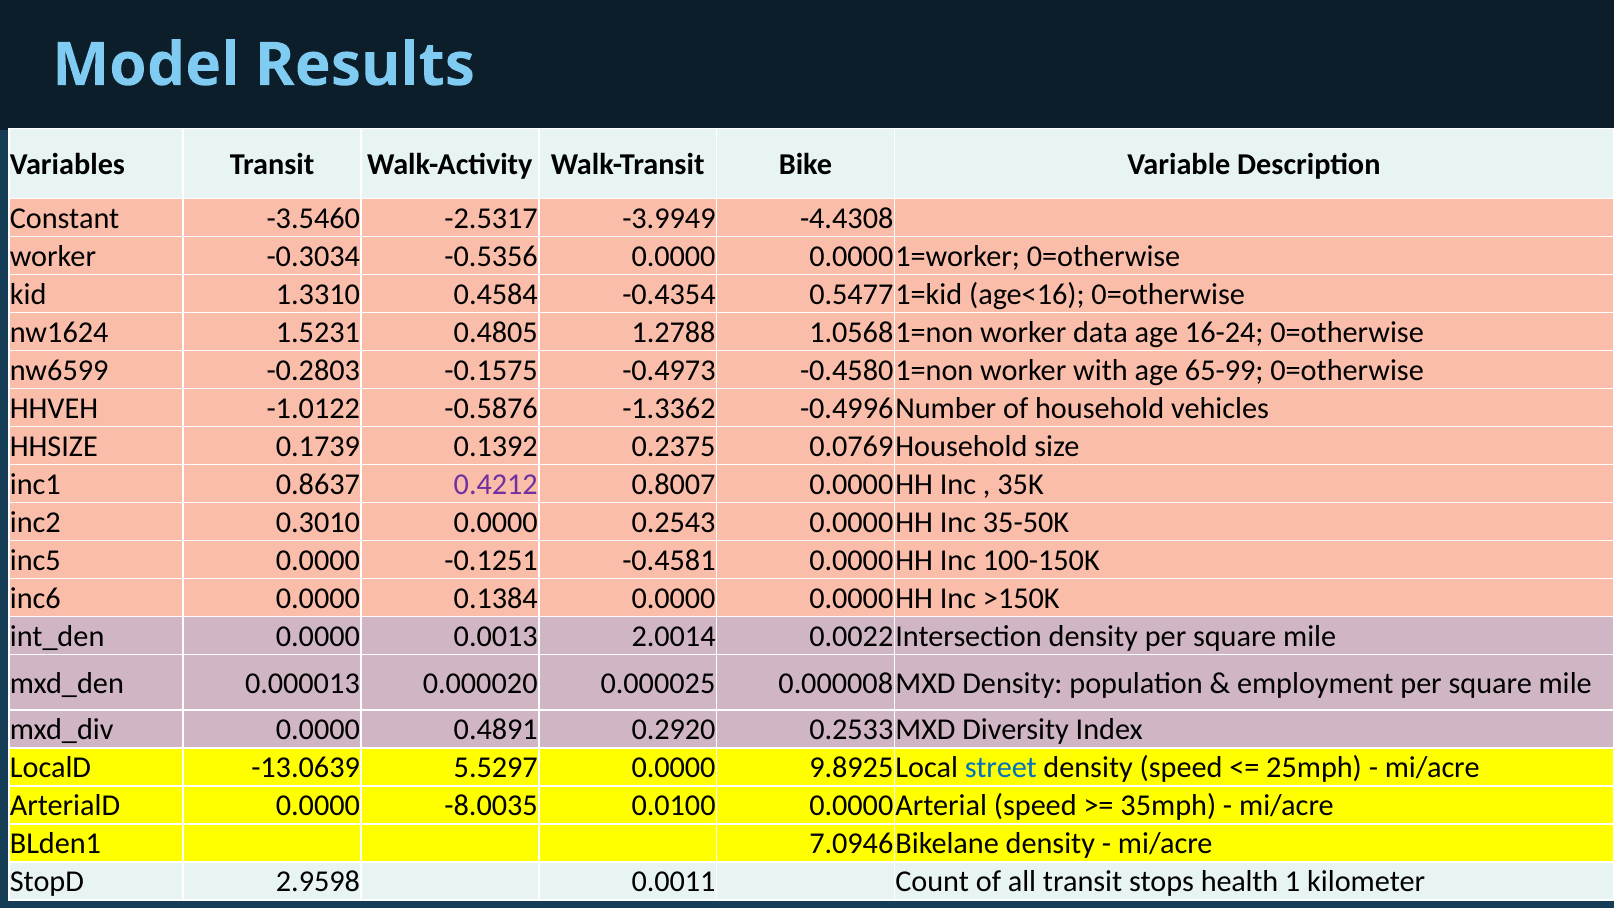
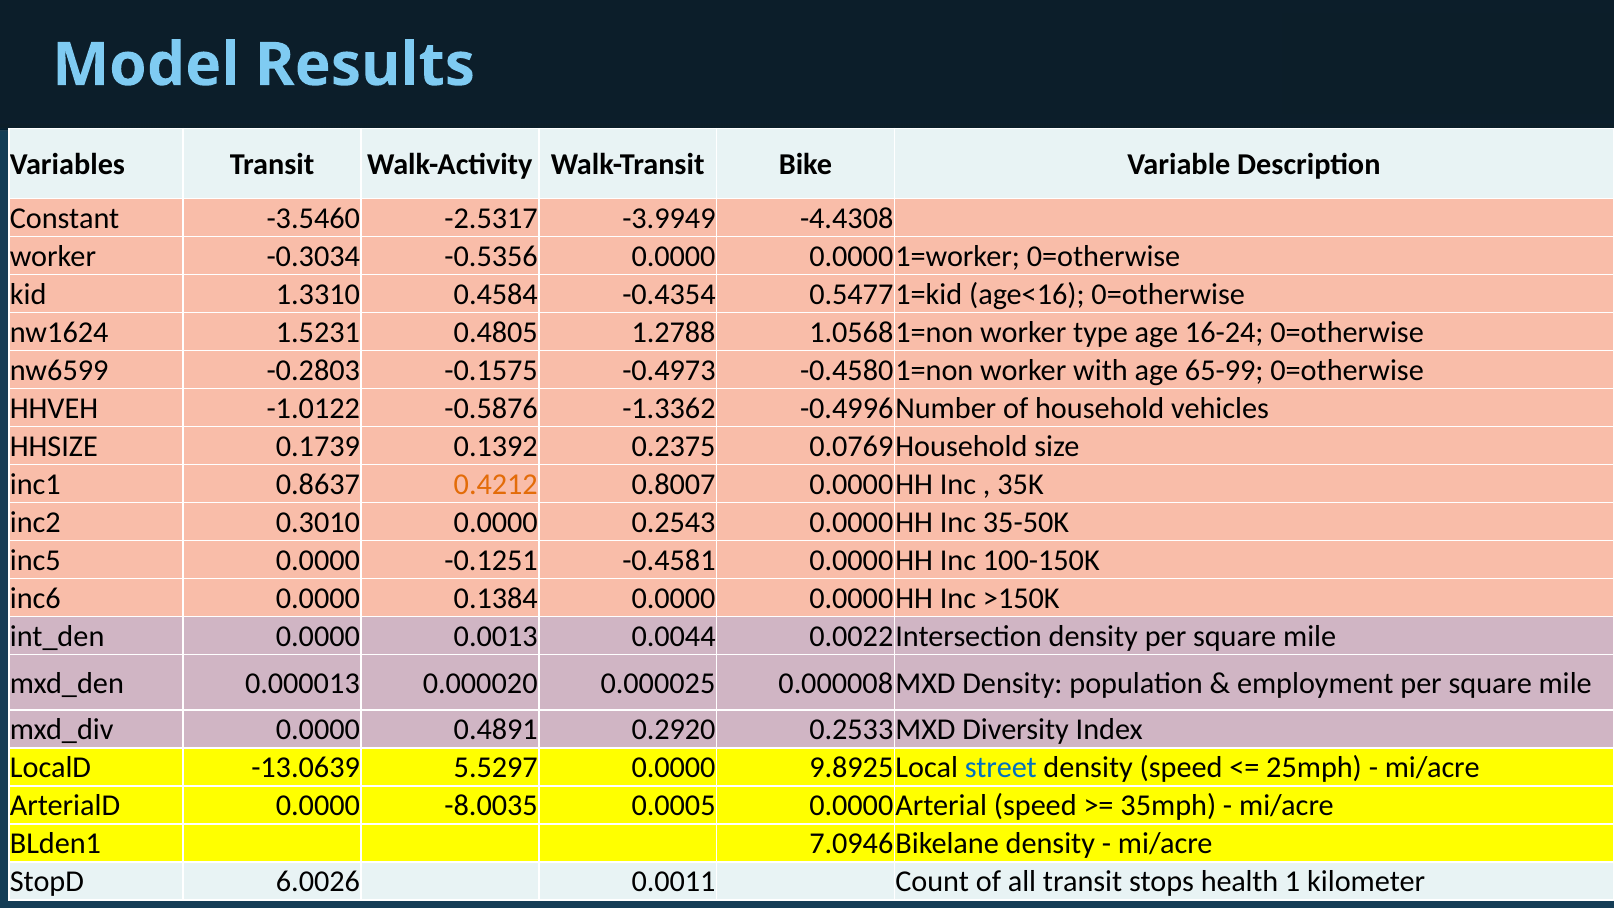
data: data -> type
0.4212 colour: purple -> orange
2.0014: 2.0014 -> 0.0044
0.0100: 0.0100 -> 0.0005
2.9598: 2.9598 -> 6.0026
